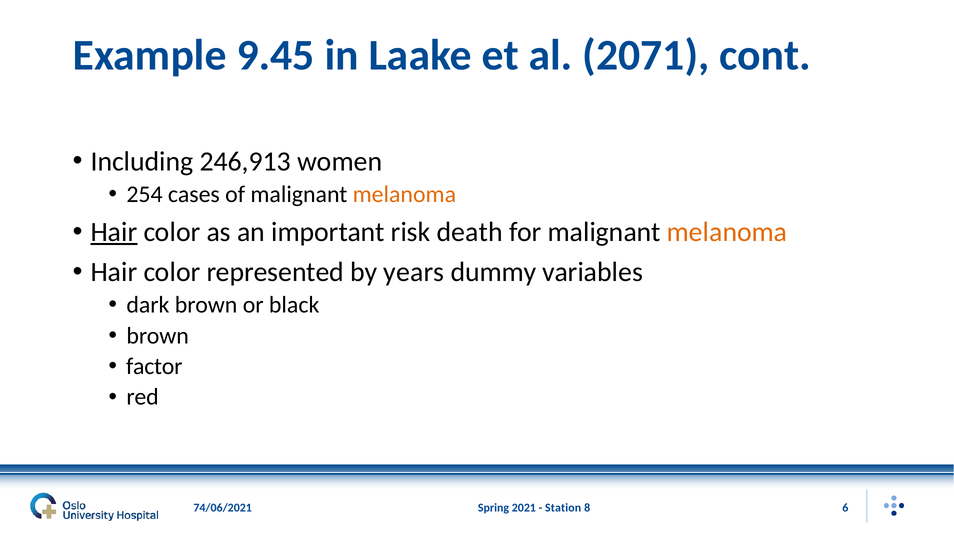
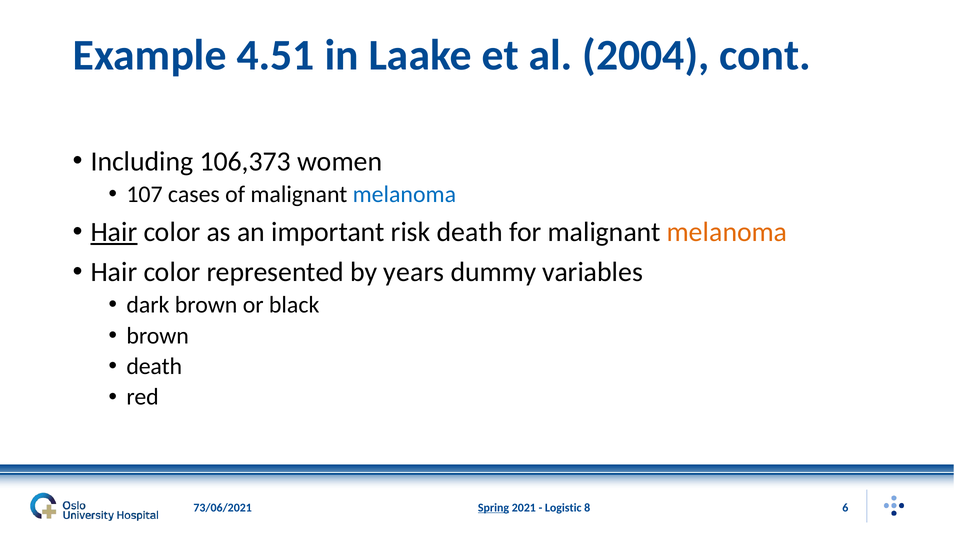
9.45: 9.45 -> 4.51
2071: 2071 -> 2004
246,913: 246,913 -> 106,373
254: 254 -> 107
melanoma at (404, 194) colour: orange -> blue
factor at (154, 366): factor -> death
Spring underline: none -> present
Station: Station -> Logistic
74/06/2021: 74/06/2021 -> 73/06/2021
